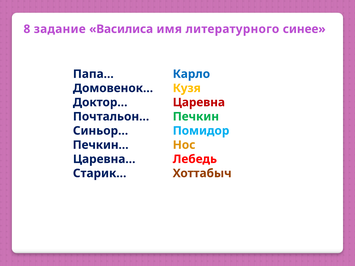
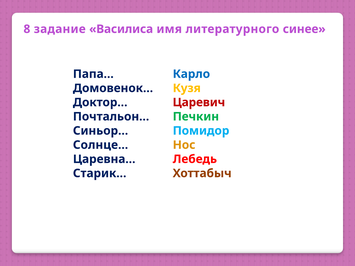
Царевна: Царевна -> Царевич
Печкин…: Печкин… -> Солнце…
